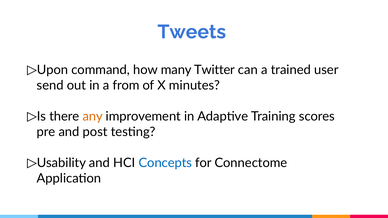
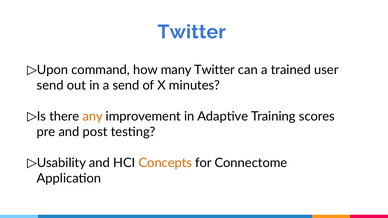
Tweets at (192, 32): Tweets -> Twitter
a from: from -> send
Concepts colour: blue -> orange
